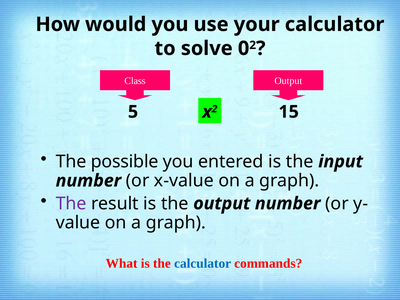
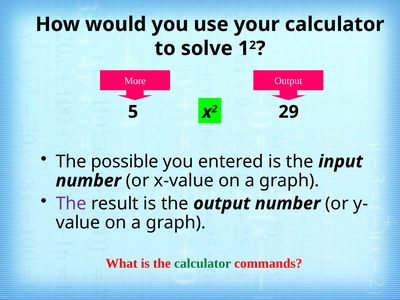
0: 0 -> 1
Class: Class -> More
15: 15 -> 29
calculator at (203, 264) colour: blue -> green
